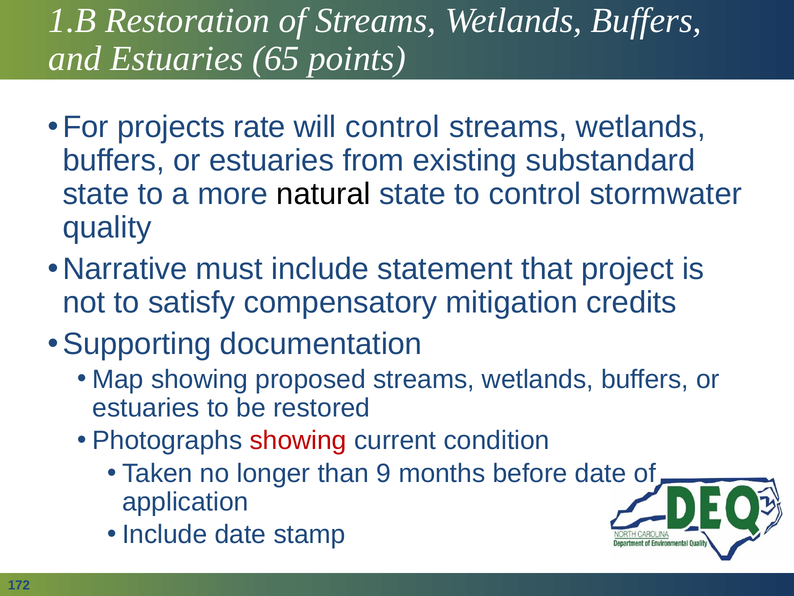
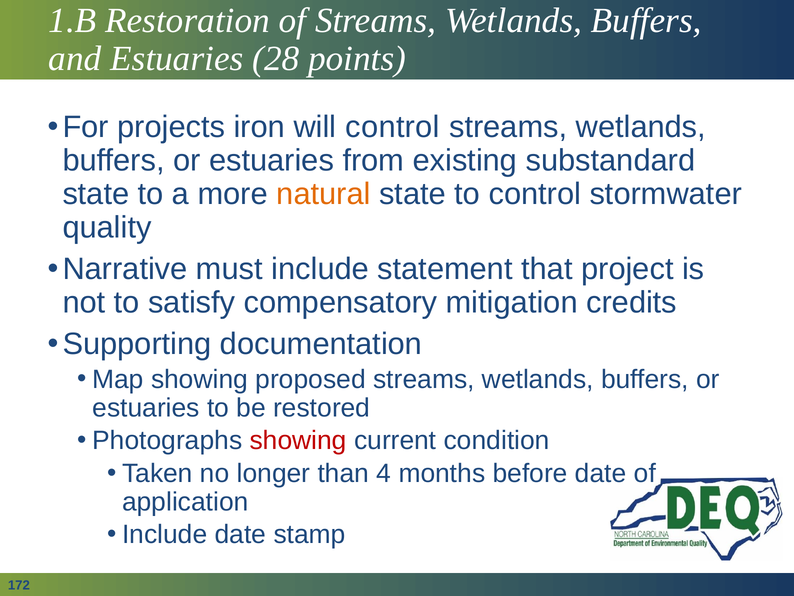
65: 65 -> 28
rate: rate -> iron
natural colour: black -> orange
9: 9 -> 4
